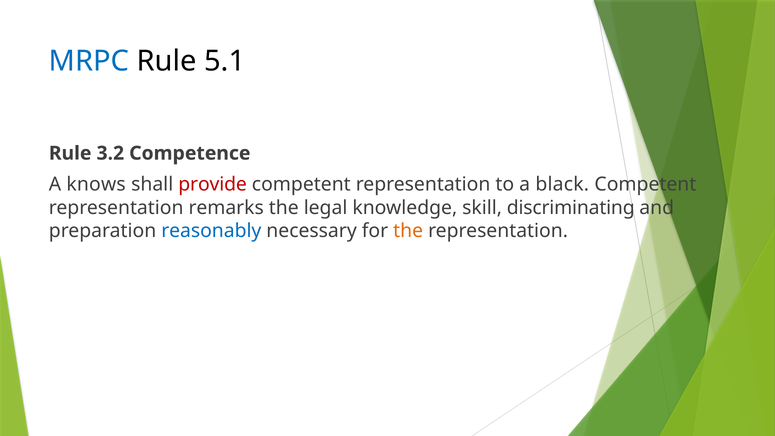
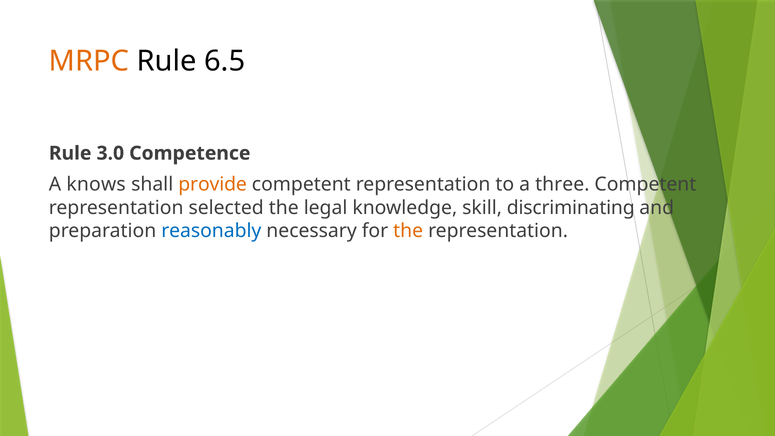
MRPC colour: blue -> orange
5.1: 5.1 -> 6.5
3.2: 3.2 -> 3.0
provide colour: red -> orange
black: black -> three
remarks: remarks -> selected
